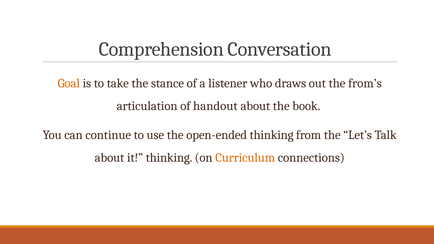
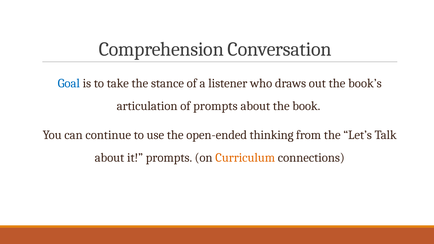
Goal colour: orange -> blue
from’s: from’s -> book’s
of handout: handout -> prompts
it thinking: thinking -> prompts
